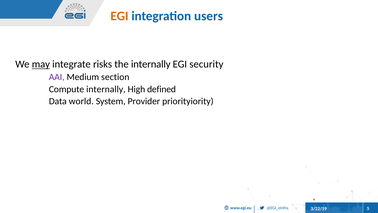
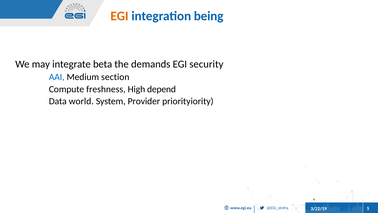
users: users -> being
may underline: present -> none
risks: risks -> beta
the internally: internally -> demands
AAI colour: purple -> blue
Compute internally: internally -> freshness
defined: defined -> depend
